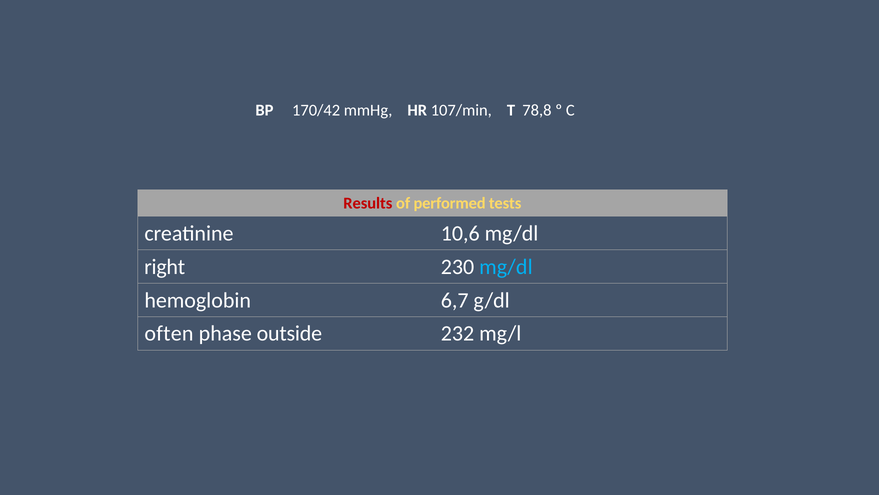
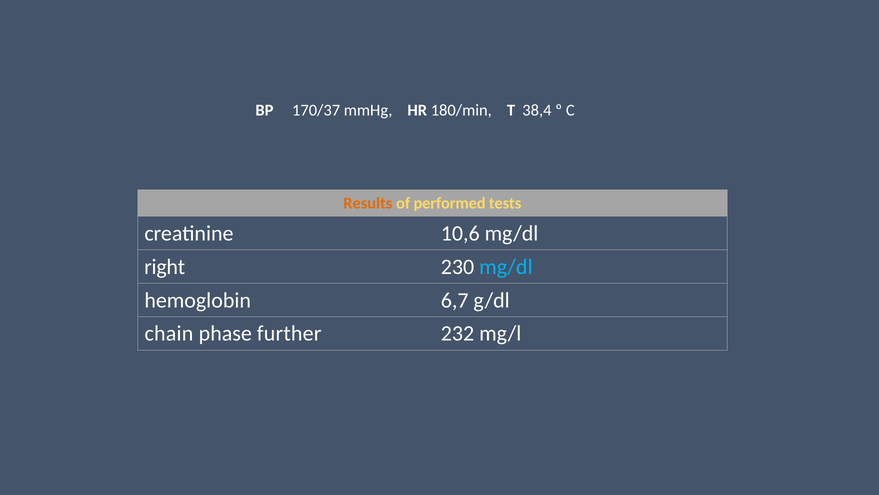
170/42: 170/42 -> 170/37
107/min: 107/min -> 180/min
78,8: 78,8 -> 38,4
Results colour: red -> orange
often: often -> chain
outside: outside -> further
